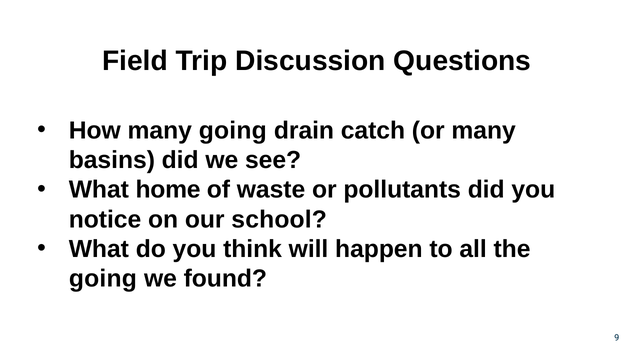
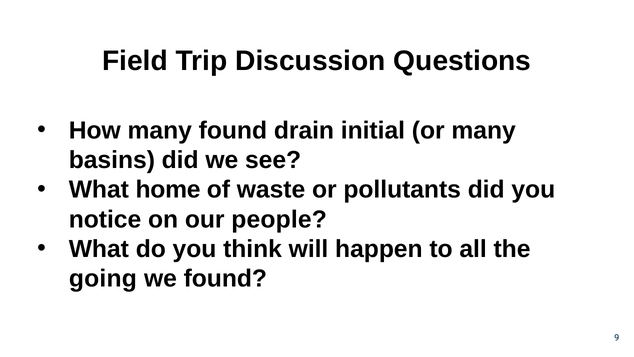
many going: going -> found
catch: catch -> initial
school: school -> people
